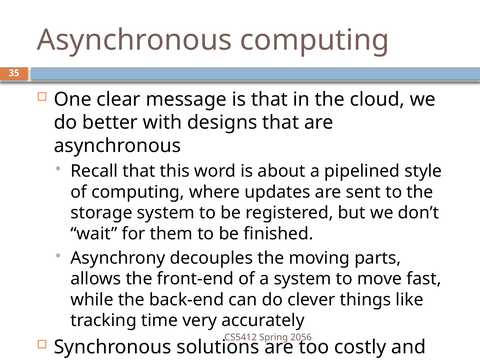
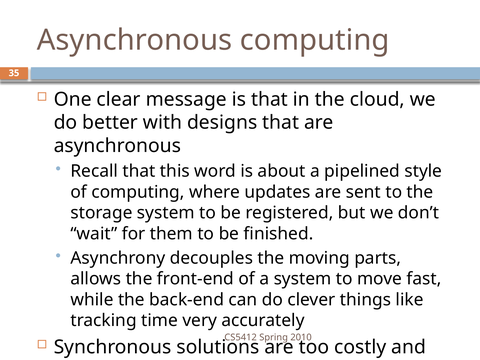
2056: 2056 -> 2010
